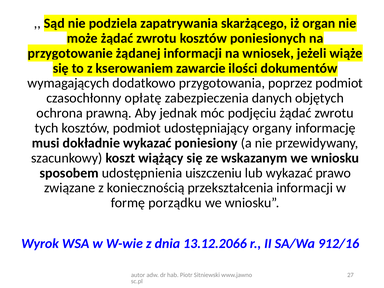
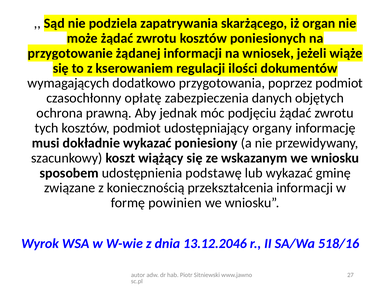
zawarcie: zawarcie -> regulacji
uiszczeniu: uiszczeniu -> podstawę
prawo: prawo -> gminę
porządku: porządku -> powinien
13.12.2066: 13.12.2066 -> 13.12.2046
912/16: 912/16 -> 518/16
